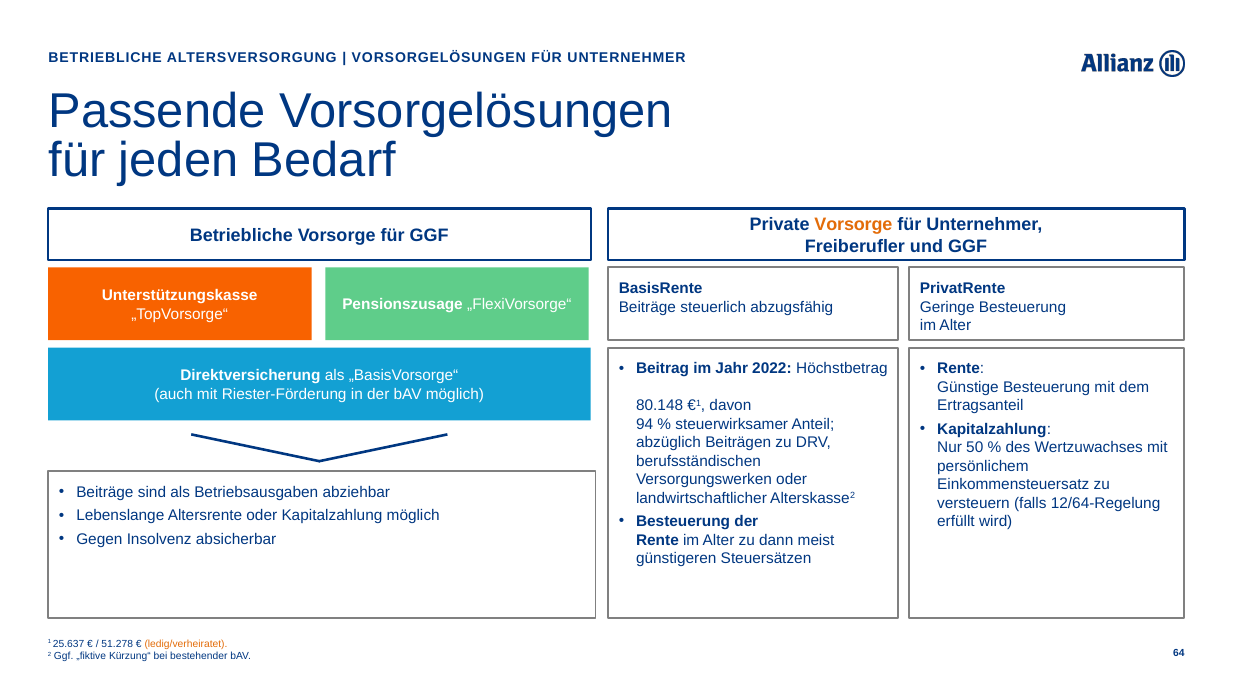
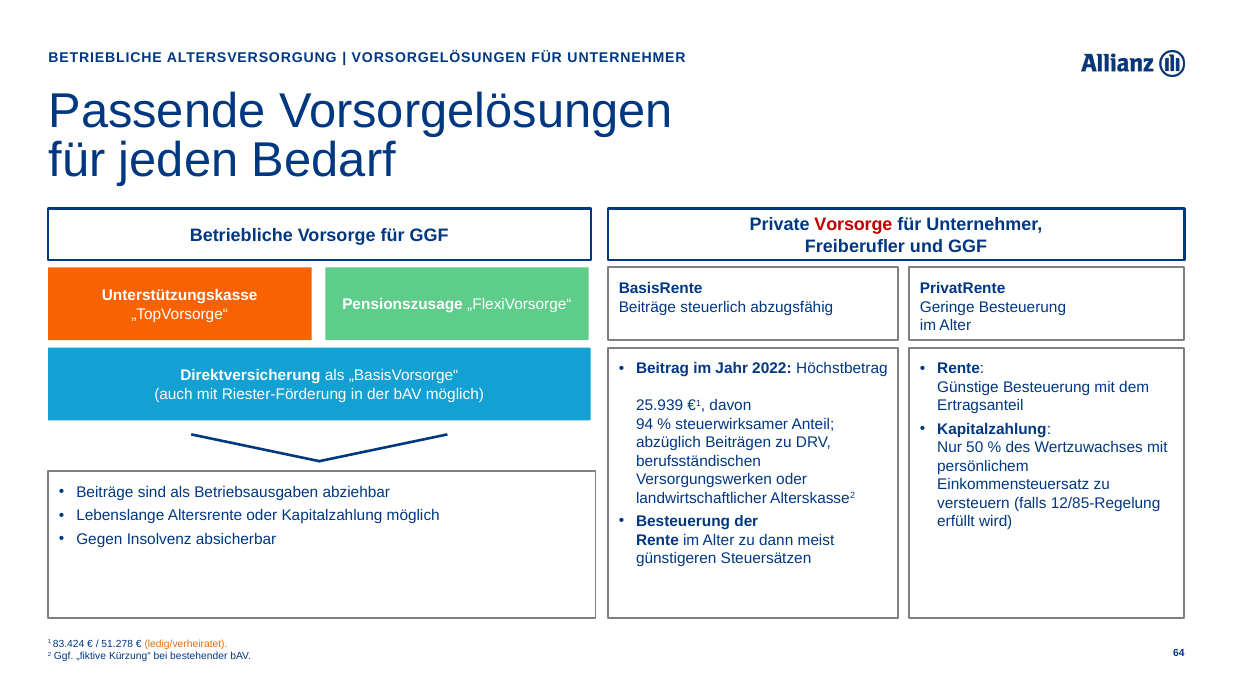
Vorsorge at (853, 225) colour: orange -> red
80.148: 80.148 -> 25.939
12/64-Regelung: 12/64-Regelung -> 12/85-Regelung
25.637: 25.637 -> 83.424
